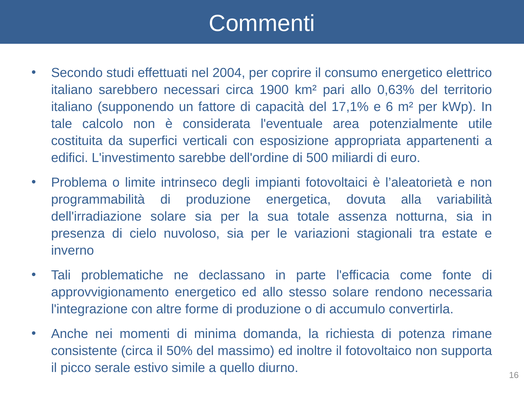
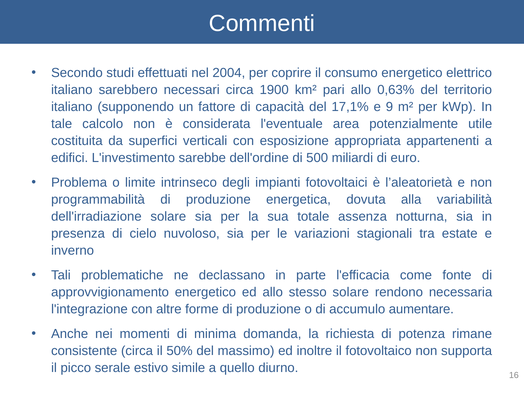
6: 6 -> 9
convertirla: convertirla -> aumentare
